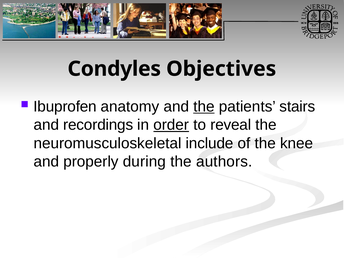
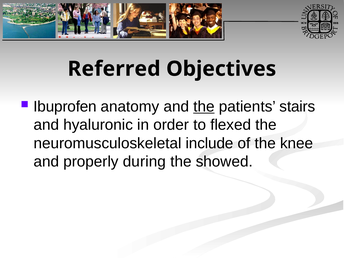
Condyles: Condyles -> Referred
recordings: recordings -> hyaluronic
order underline: present -> none
reveal: reveal -> flexed
authors: authors -> showed
